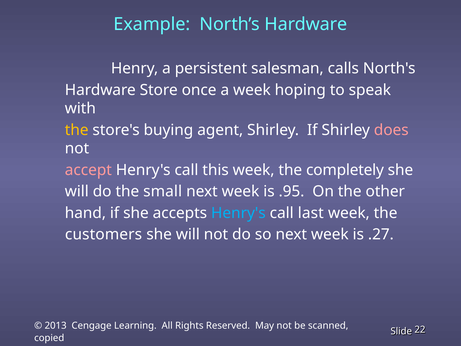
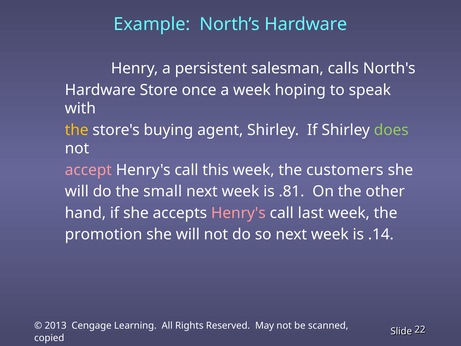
does colour: pink -> light green
completely: completely -> customers
.95: .95 -> .81
Henry's at (238, 213) colour: light blue -> pink
customers: customers -> promotion
.27: .27 -> .14
